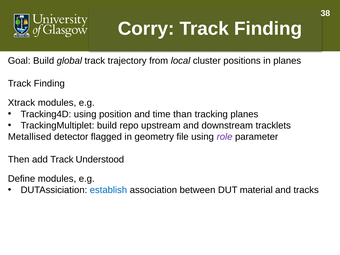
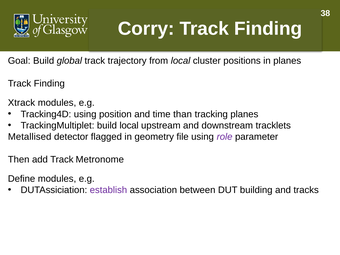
build repo: repo -> local
Understood: Understood -> Metronome
establish colour: blue -> purple
material: material -> building
